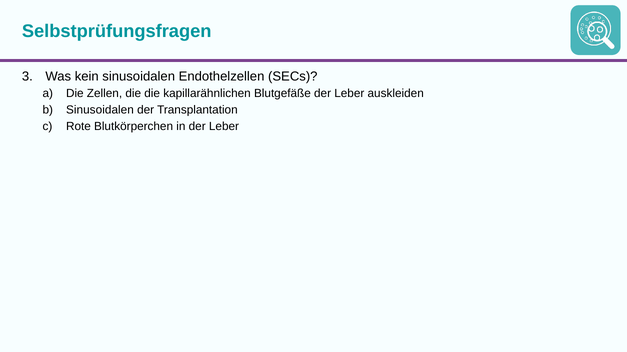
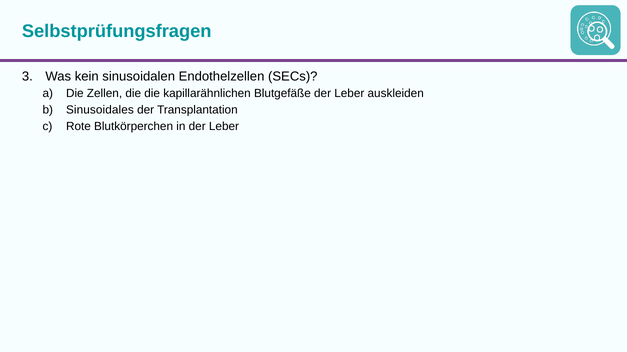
Sinusoidalen at (100, 110): Sinusoidalen -> Sinusoidales
